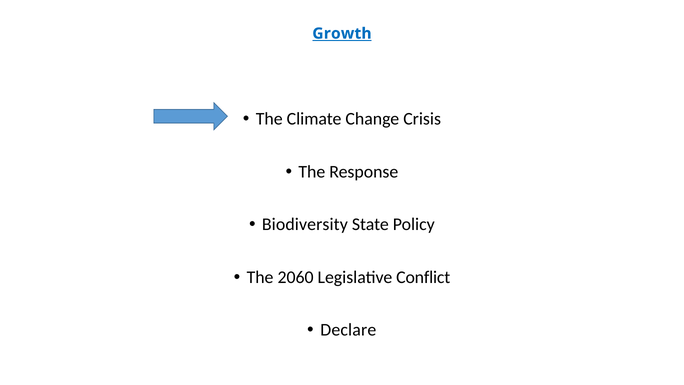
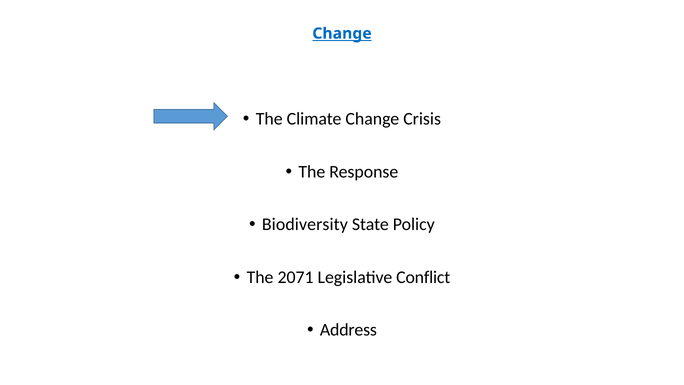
Growth at (342, 33): Growth -> Change
2060: 2060 -> 2071
Declare: Declare -> Address
